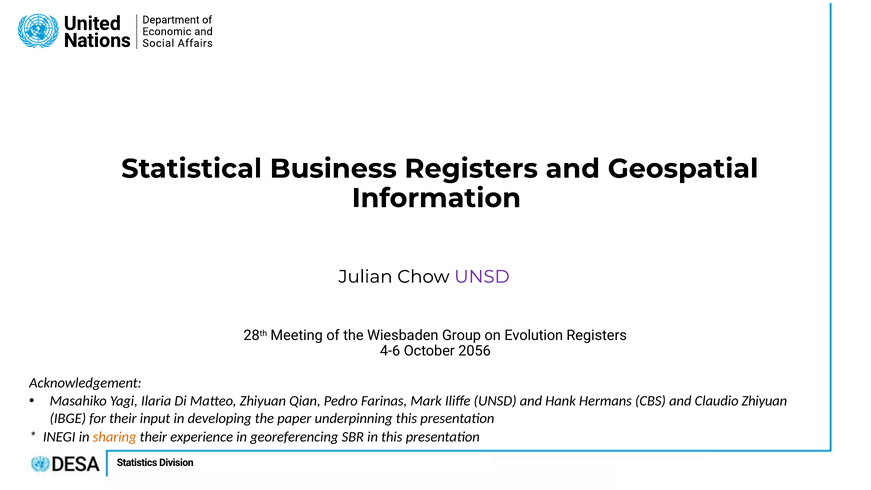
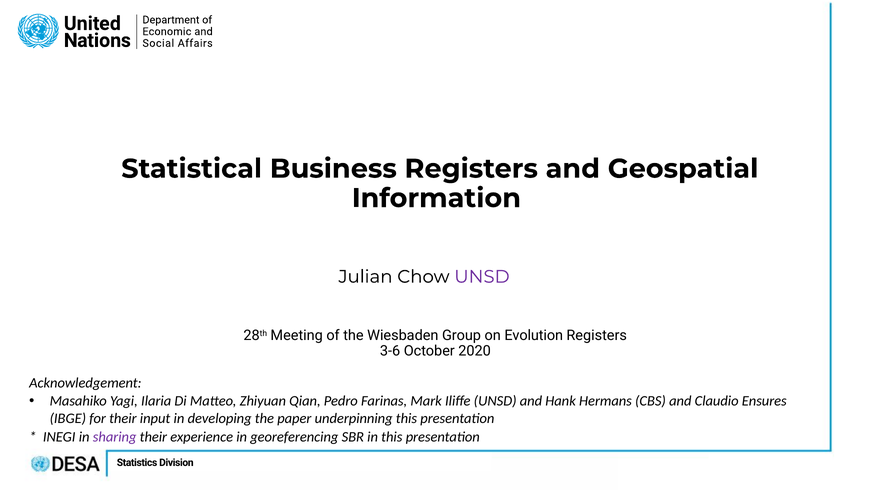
4-6: 4-6 -> 3-6
2056: 2056 -> 2020
Claudio Zhiyuan: Zhiyuan -> Ensures
sharing colour: orange -> purple
